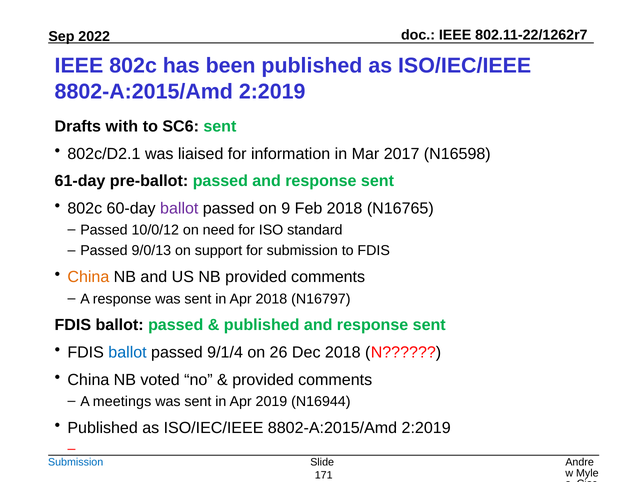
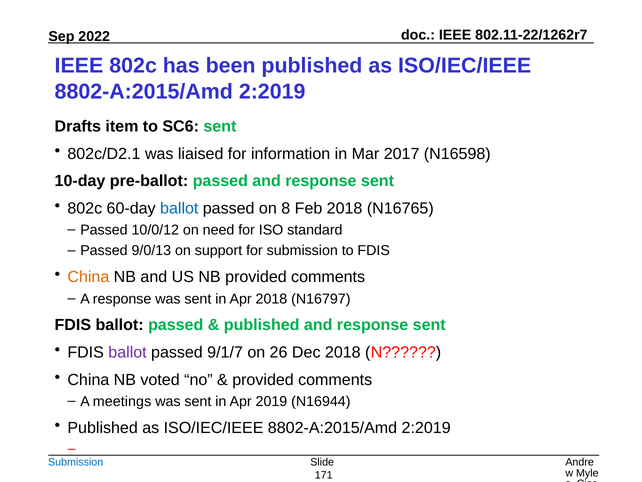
with: with -> item
61-day: 61-day -> 10-day
ballot at (179, 208) colour: purple -> blue
9: 9 -> 8
ballot at (128, 352) colour: blue -> purple
9/1/4: 9/1/4 -> 9/1/7
